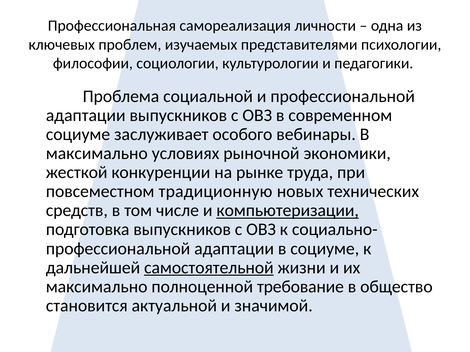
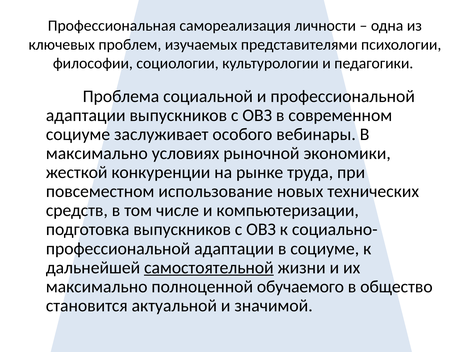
традиционную: традиционную -> использование
компьютеризации underline: present -> none
требование: требование -> обучаемого
